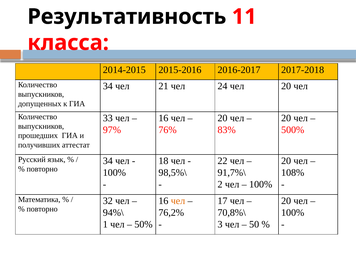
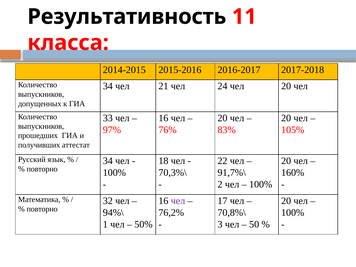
500%: 500% -> 105%
98,5%\: 98,5%\ -> 70,3%\
108%: 108% -> 160%
чел at (178, 201) colour: orange -> purple
